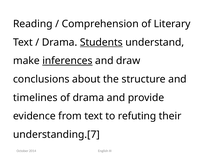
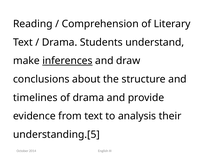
Students underline: present -> none
refuting: refuting -> analysis
understanding.[7: understanding.[7 -> understanding.[5
